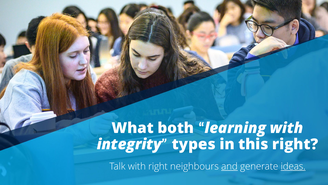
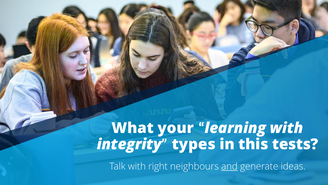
both: both -> your
this right: right -> tests
ideas underline: present -> none
